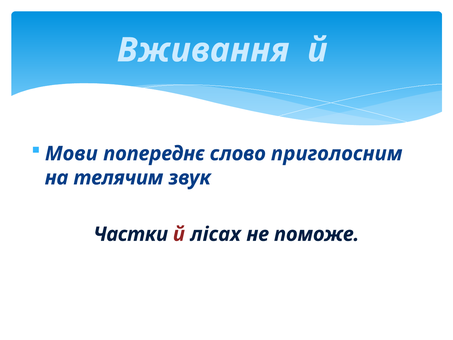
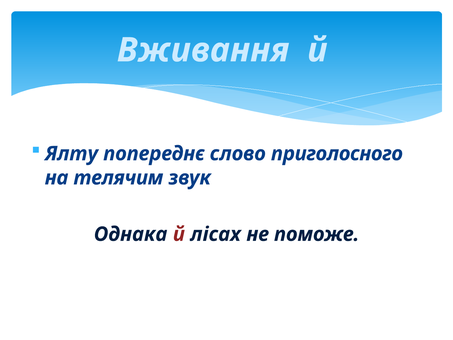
Мови: Мови -> Ялту
приголосним: приголосним -> приголосного
Частки: Частки -> Однака
